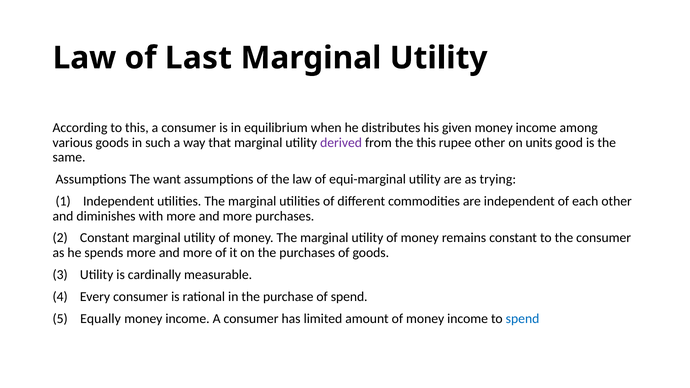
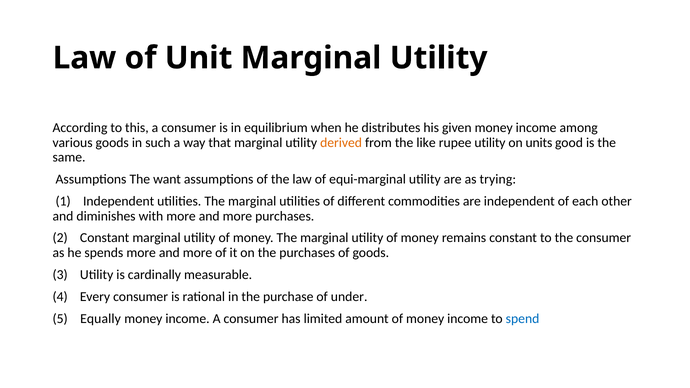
Last: Last -> Unit
derived colour: purple -> orange
the this: this -> like
rupee other: other -> utility
of spend: spend -> under
